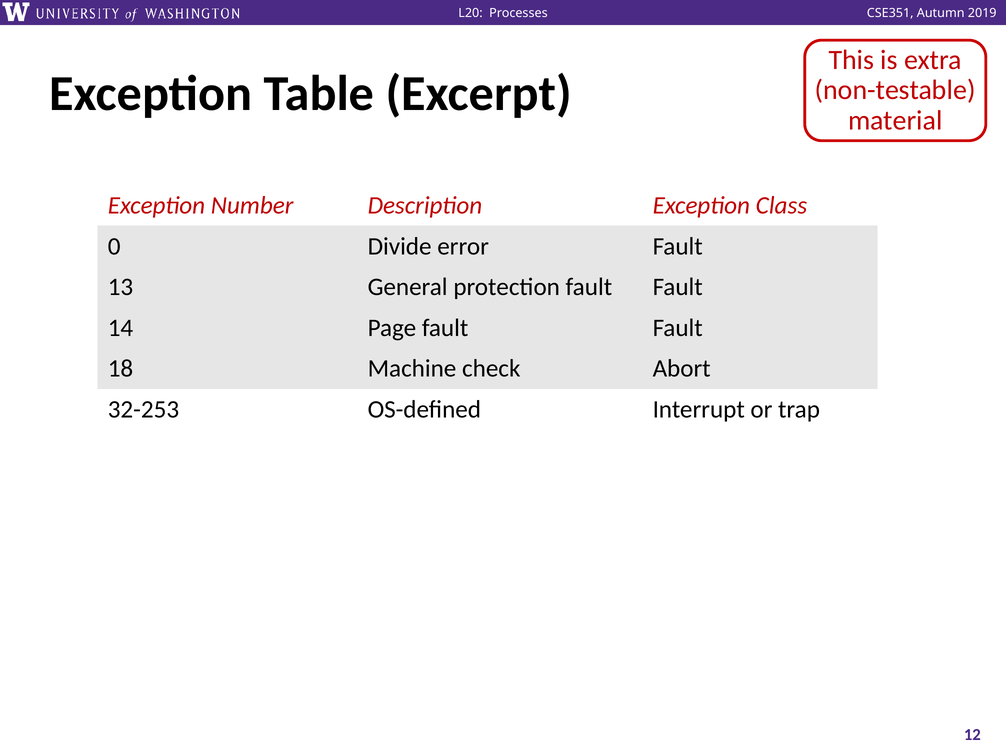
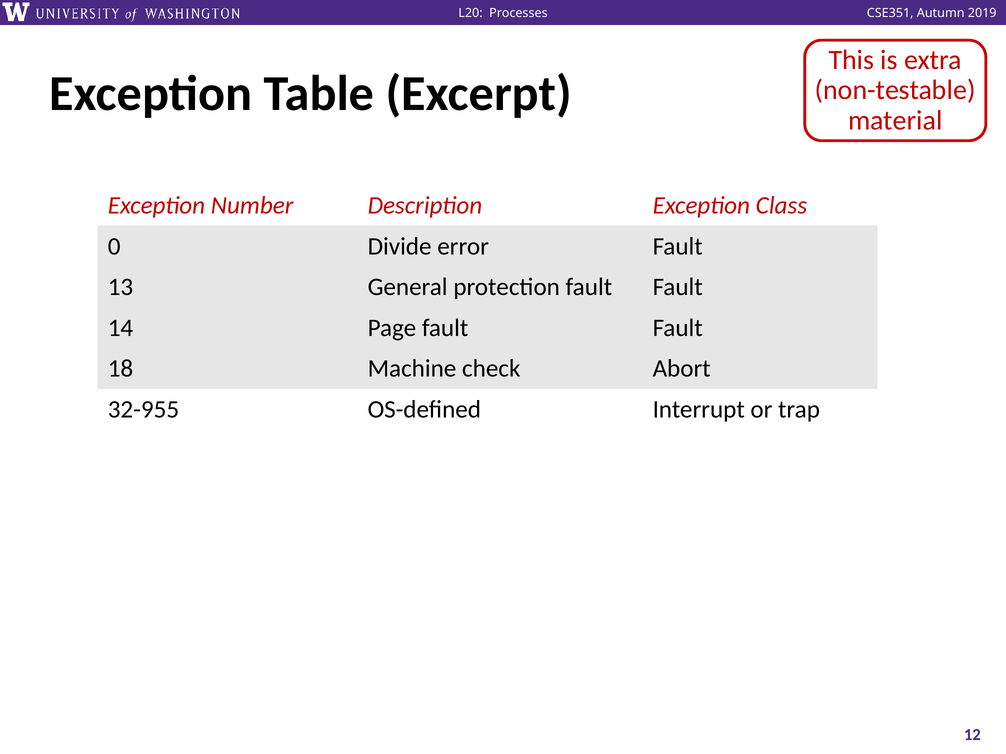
32-253: 32-253 -> 32-955
